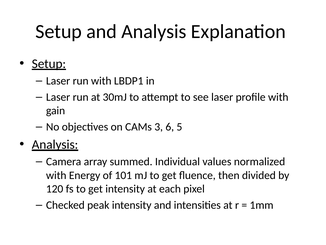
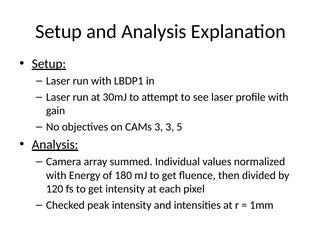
3 6: 6 -> 3
101: 101 -> 180
